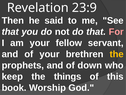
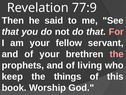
23:9: 23:9 -> 77:9
the at (117, 54) colour: yellow -> pink
down: down -> living
